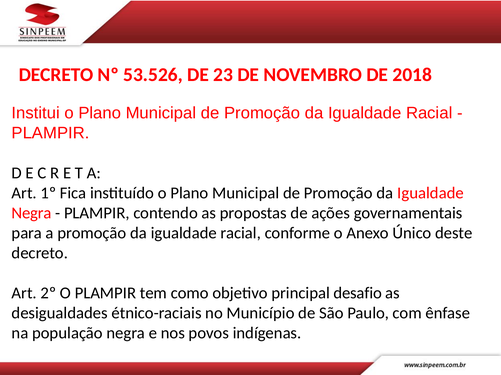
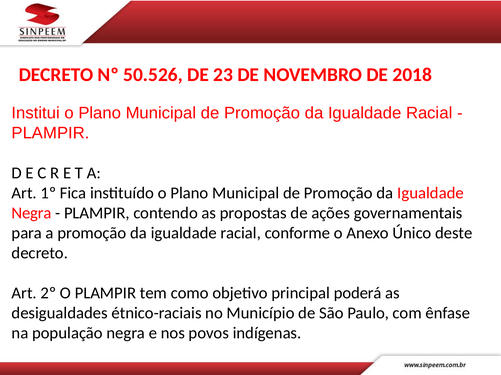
53.526: 53.526 -> 50.526
desafio: desafio -> poderá
